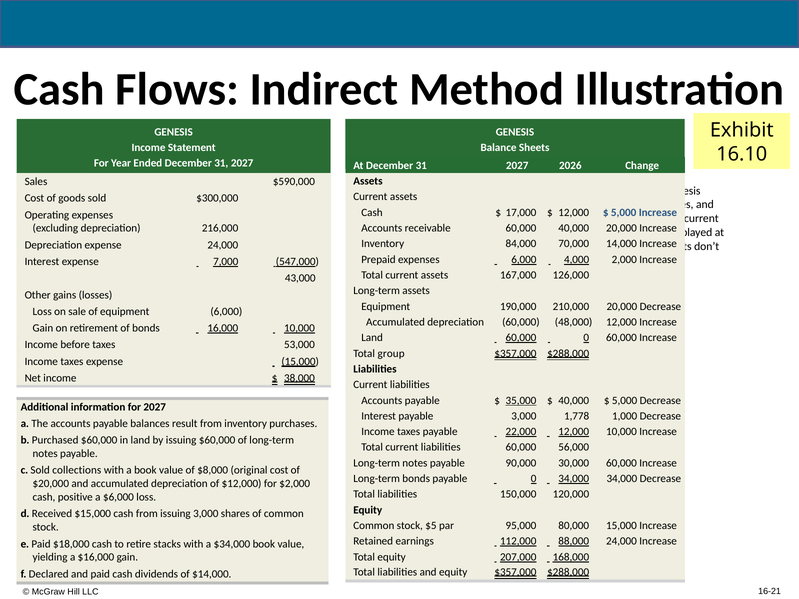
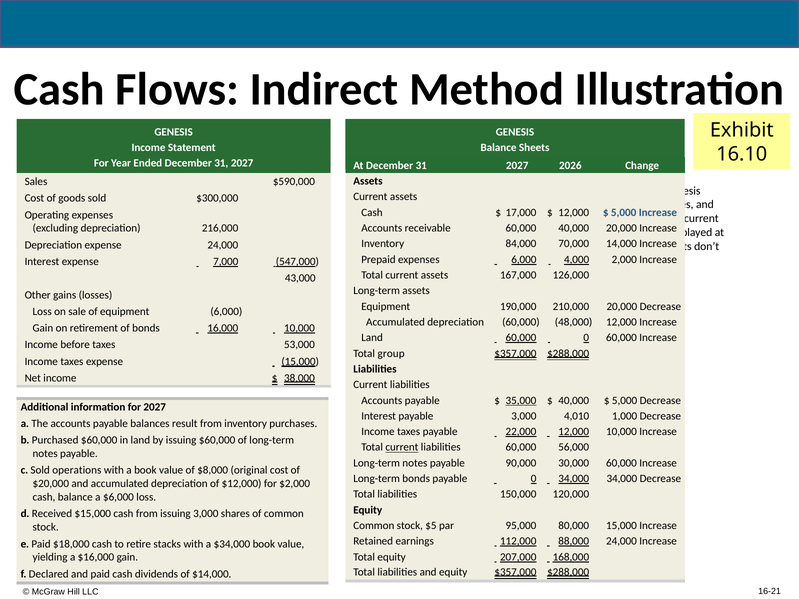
1,778: 1,778 -> 4,010
current at (402, 448) underline: none -> present
collections: collections -> operations
cash positive: positive -> balance
